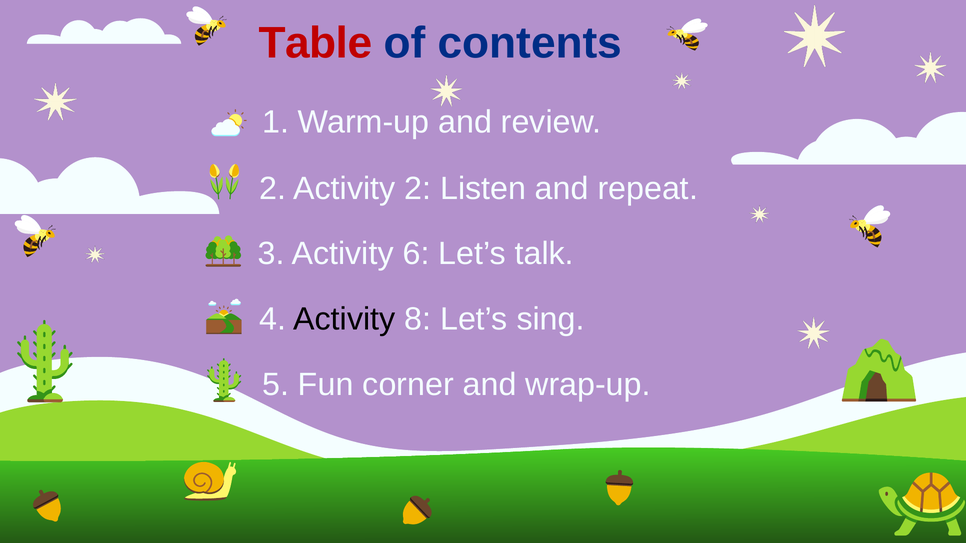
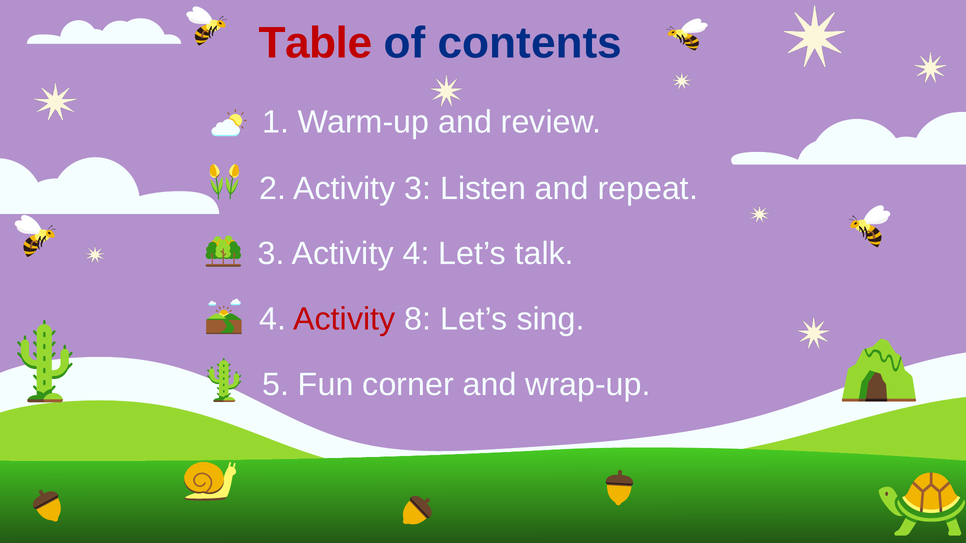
Activity 2: 2 -> 3
Activity 6: 6 -> 4
Activity at (344, 319) colour: black -> red
